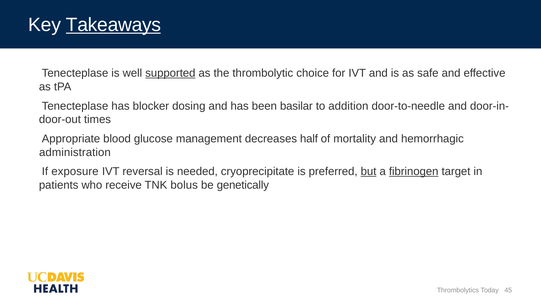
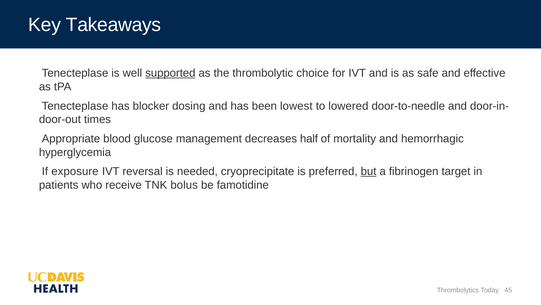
Takeaways underline: present -> none
basilar: basilar -> lowest
addition: addition -> lowered
administration: administration -> hyperglycemia
fibrinogen underline: present -> none
genetically: genetically -> famotidine
